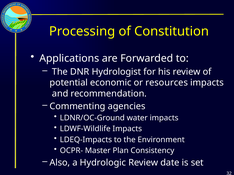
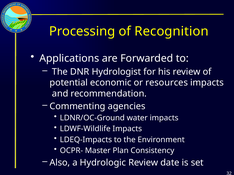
Constitution: Constitution -> Recognition
